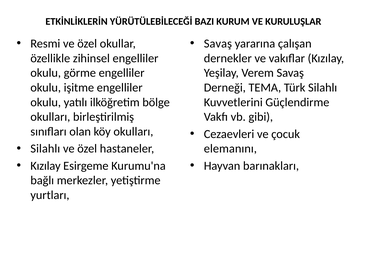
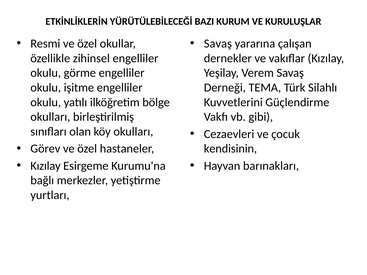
Silahlı at (45, 149): Silahlı -> Görev
elemanını: elemanını -> kendisinin
